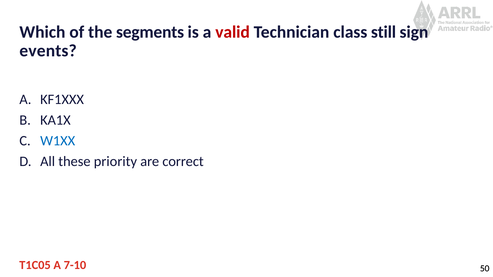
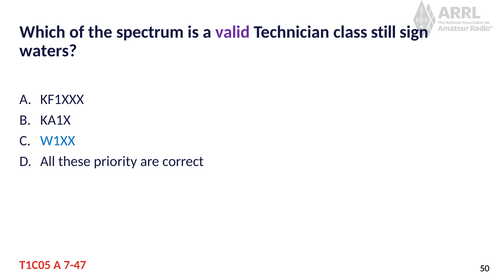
segments: segments -> spectrum
valid colour: red -> purple
events: events -> waters
7-10: 7-10 -> 7-47
